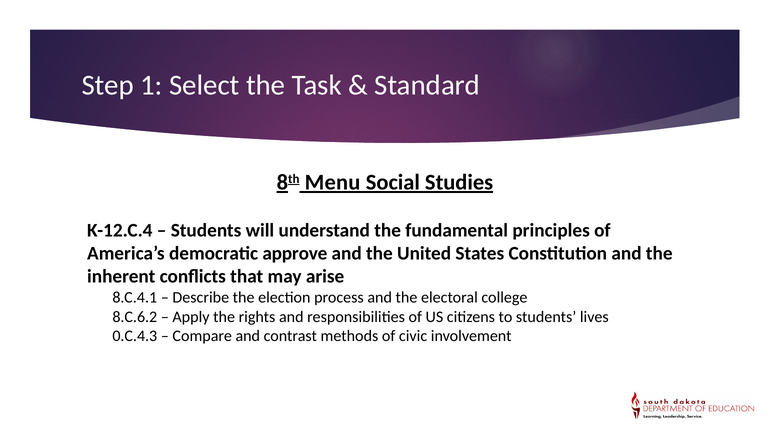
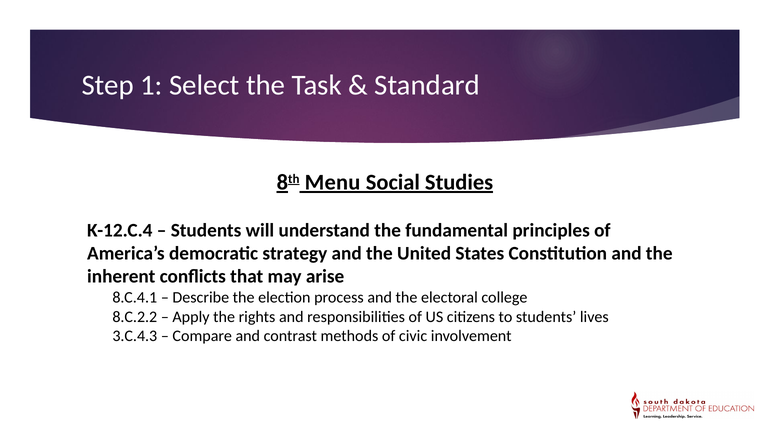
approve: approve -> strategy
8.C.6.2: 8.C.6.2 -> 8.C.2.2
0.C.4.3: 0.C.4.3 -> 3.C.4.3
